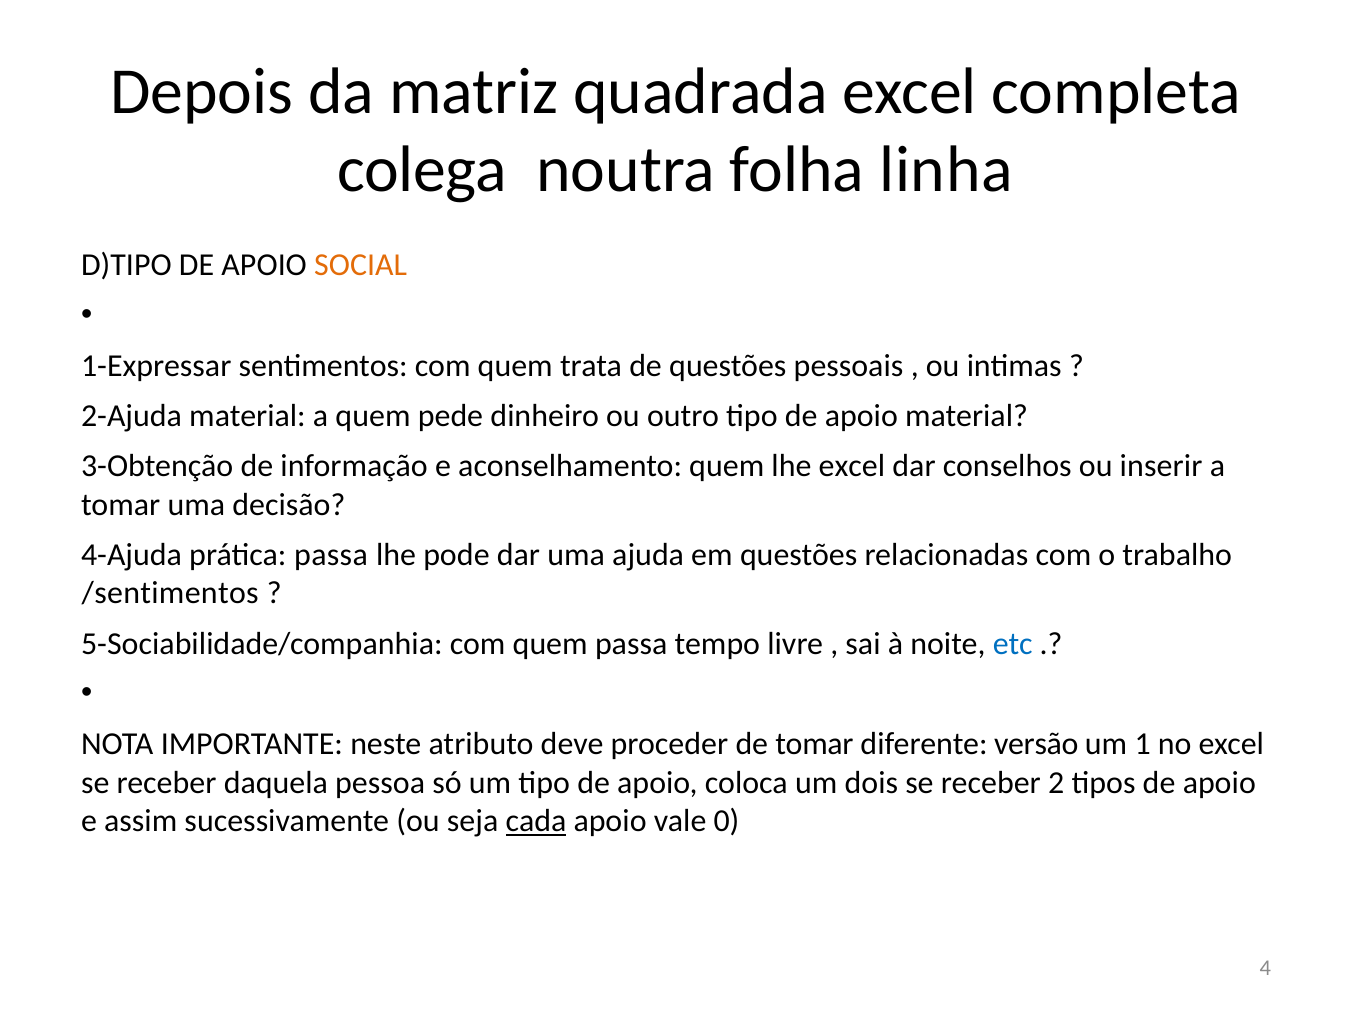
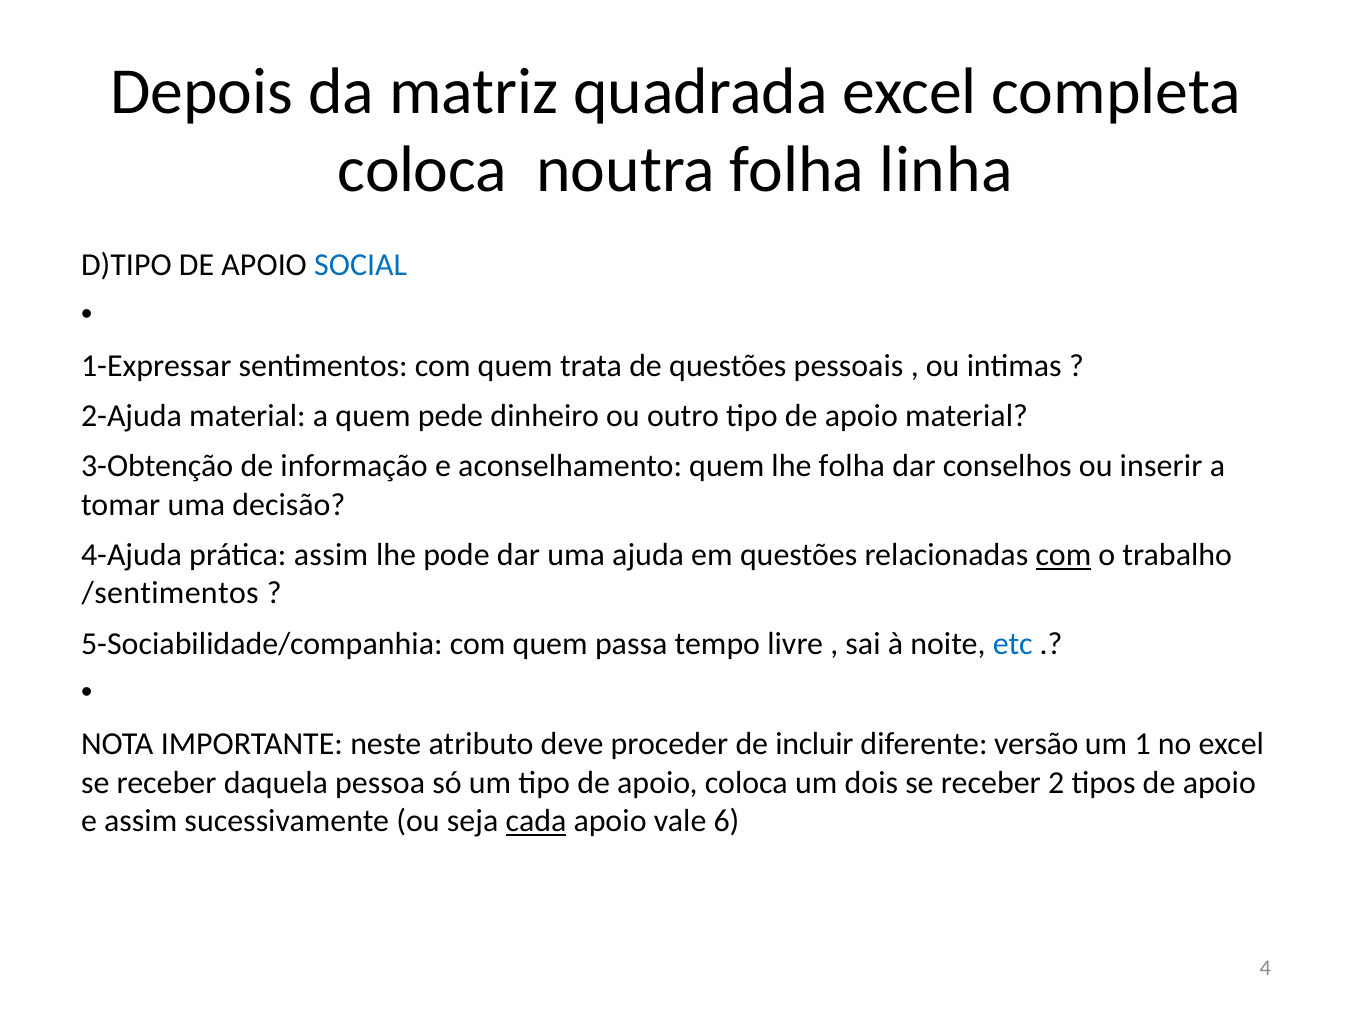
colega at (422, 170): colega -> coloca
SOCIAL colour: orange -> blue
lhe excel: excel -> folha
prática passa: passa -> assim
com at (1063, 555) underline: none -> present
de tomar: tomar -> incluir
0: 0 -> 6
